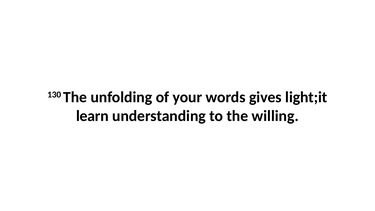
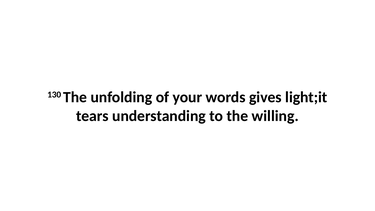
learn: learn -> tears
